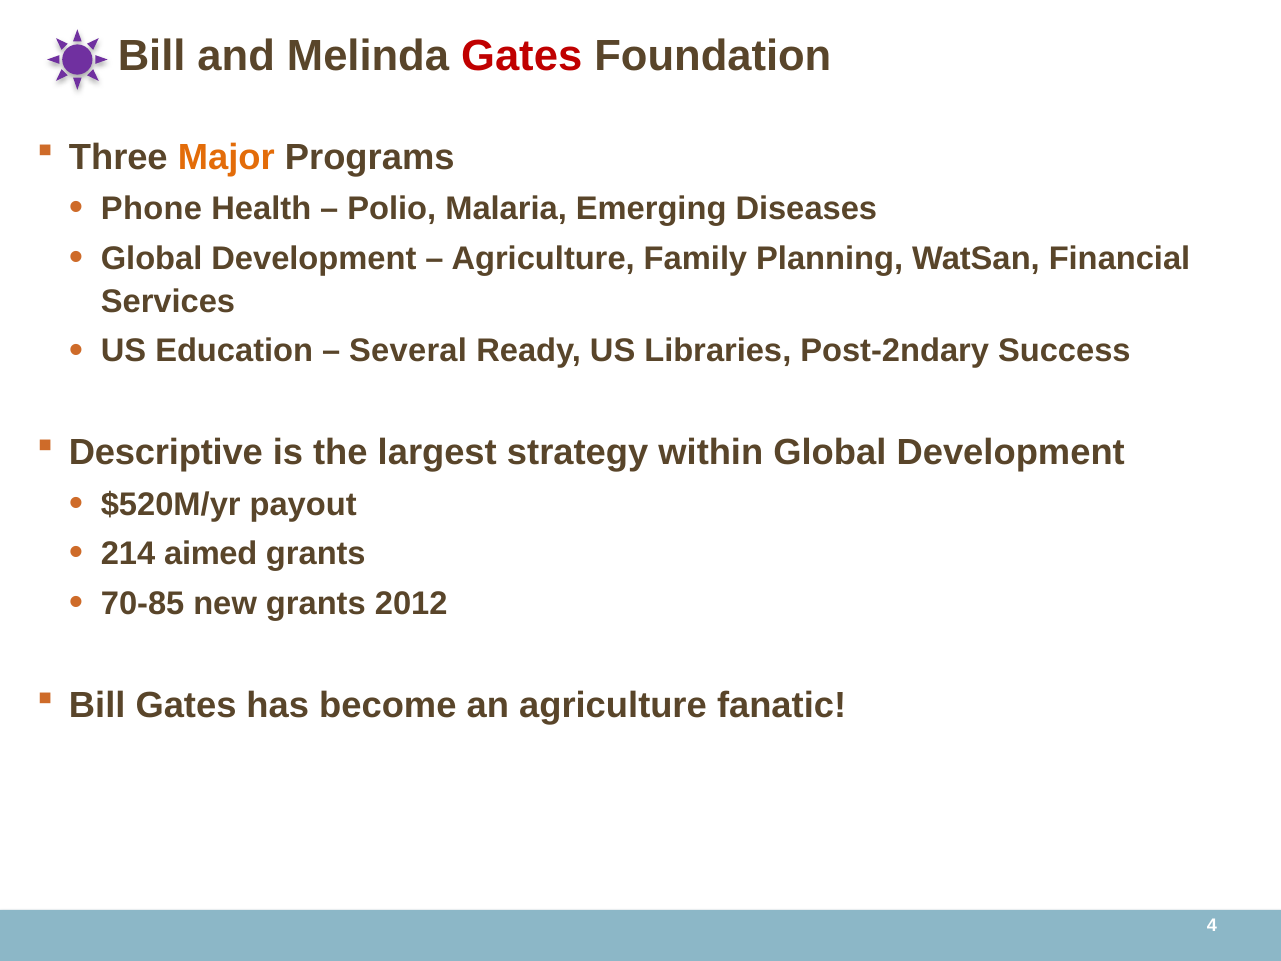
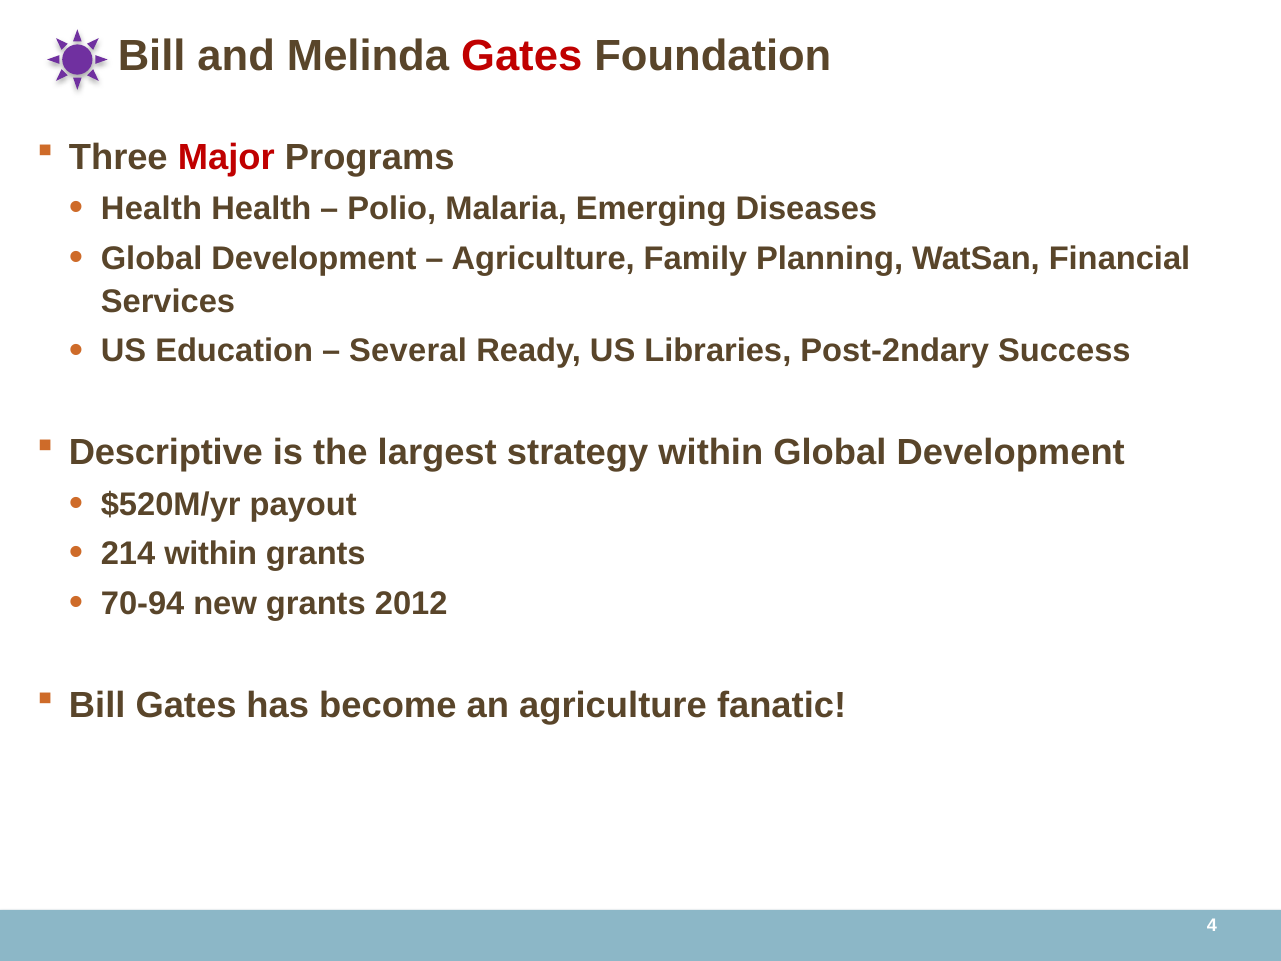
Major colour: orange -> red
Phone at (151, 209): Phone -> Health
214 aimed: aimed -> within
70-85: 70-85 -> 70-94
